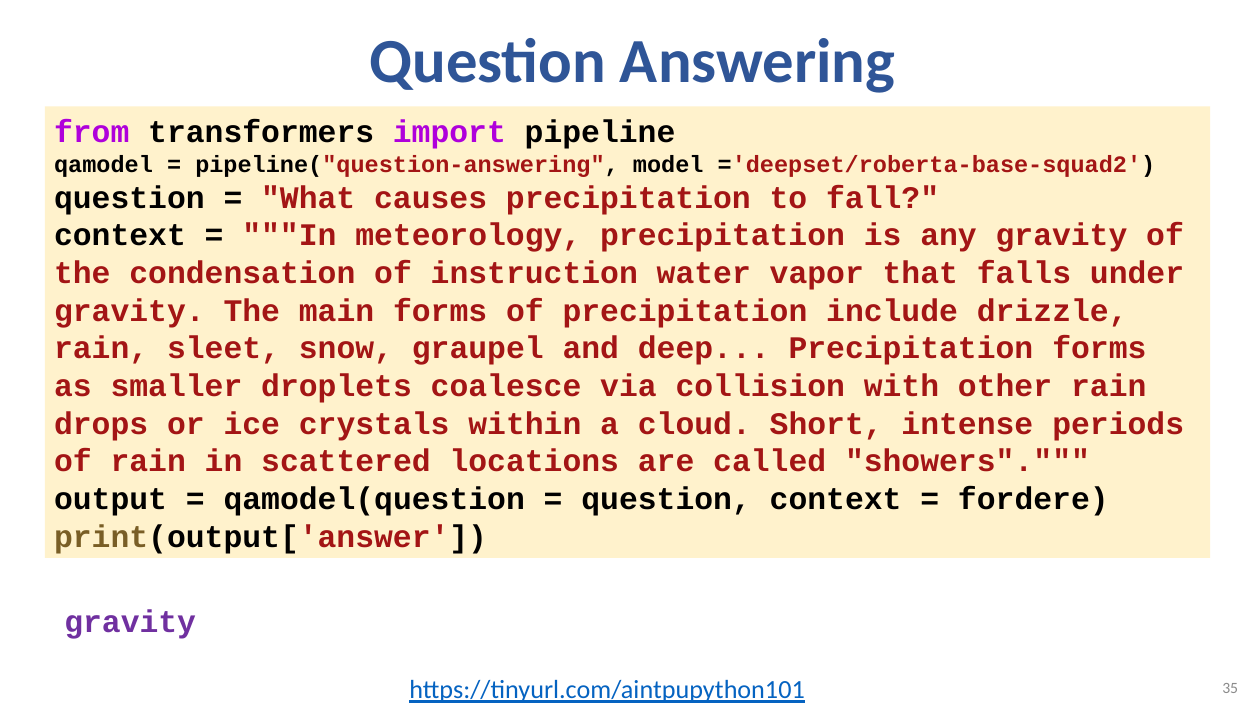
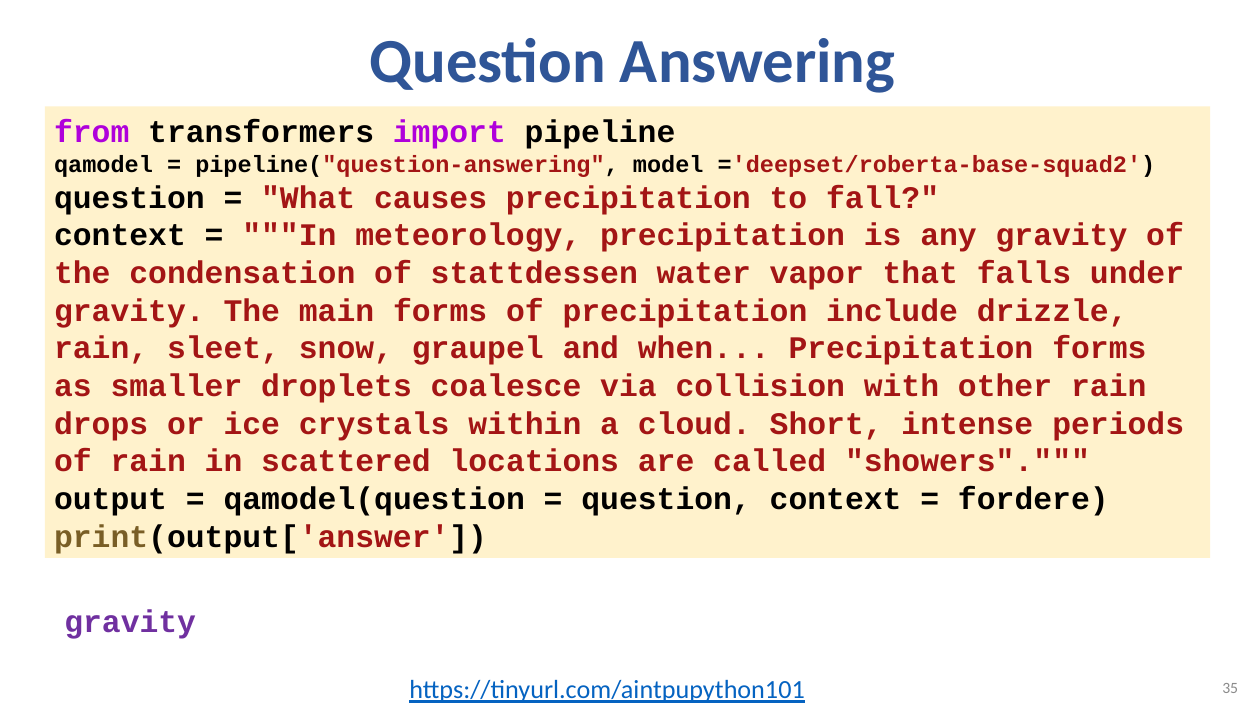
instruction: instruction -> stattdessen
deep: deep -> when
